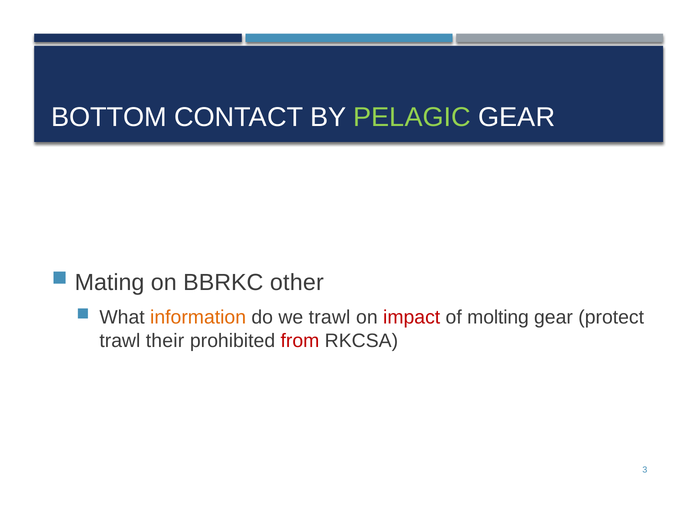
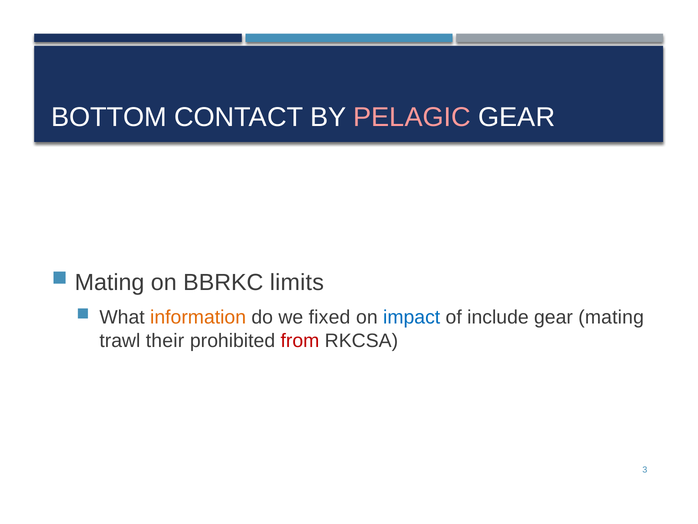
PELAGIC colour: light green -> pink
other: other -> limits
we trawl: trawl -> fixed
impact colour: red -> blue
molting: molting -> include
gear protect: protect -> mating
